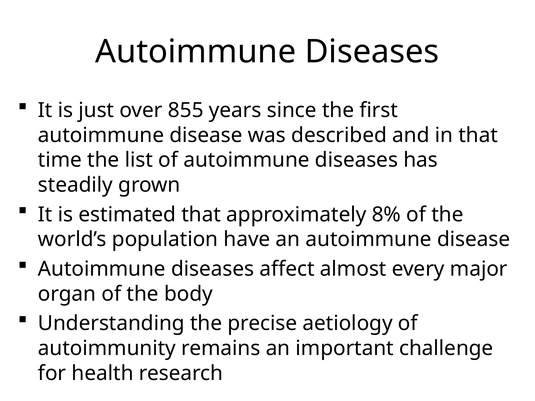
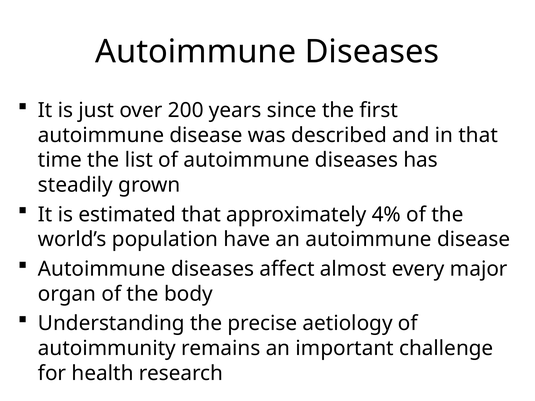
855: 855 -> 200
8%: 8% -> 4%
